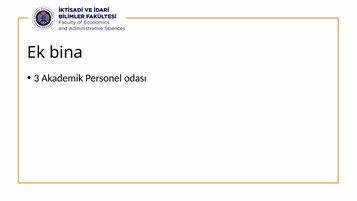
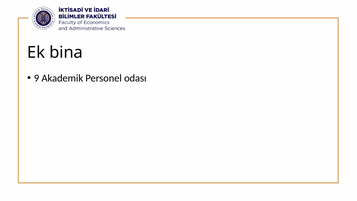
3: 3 -> 9
